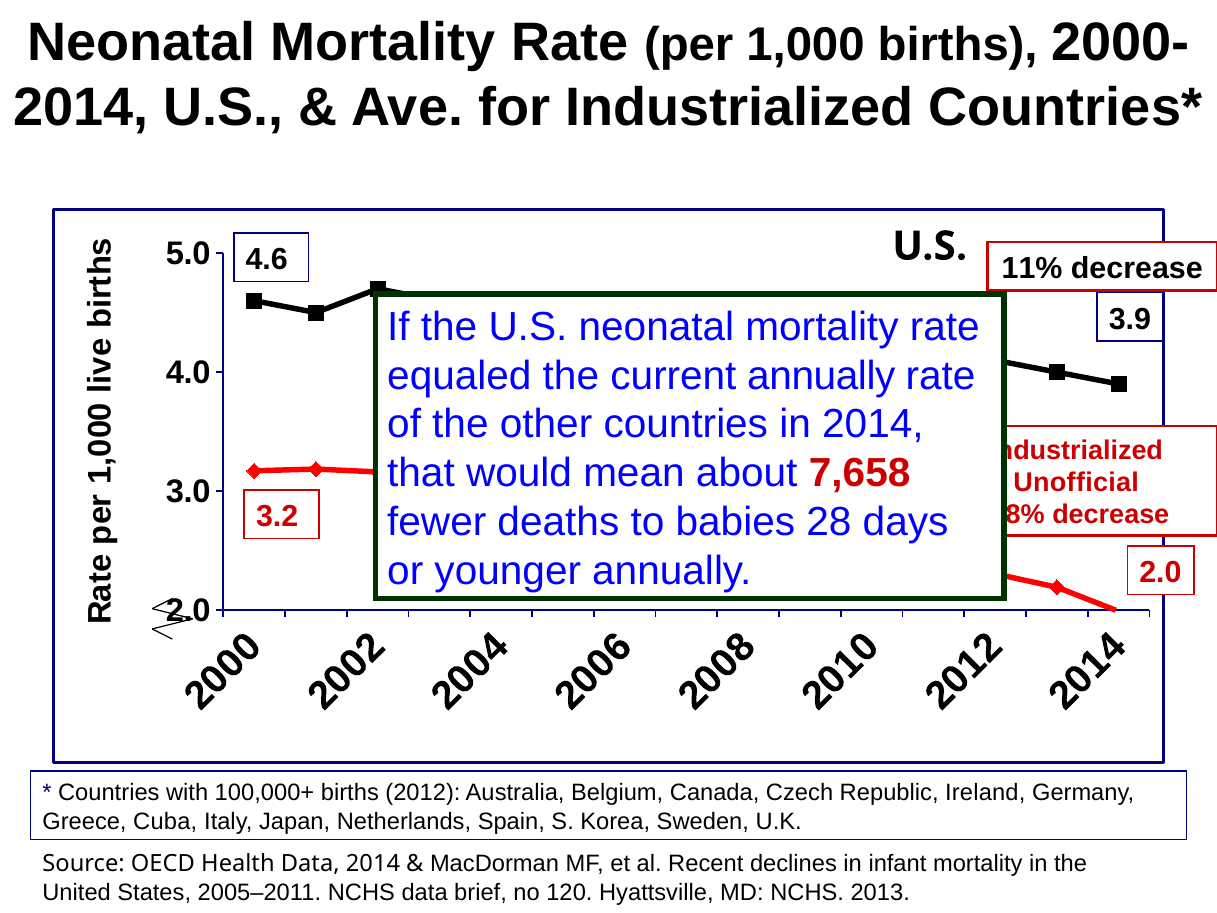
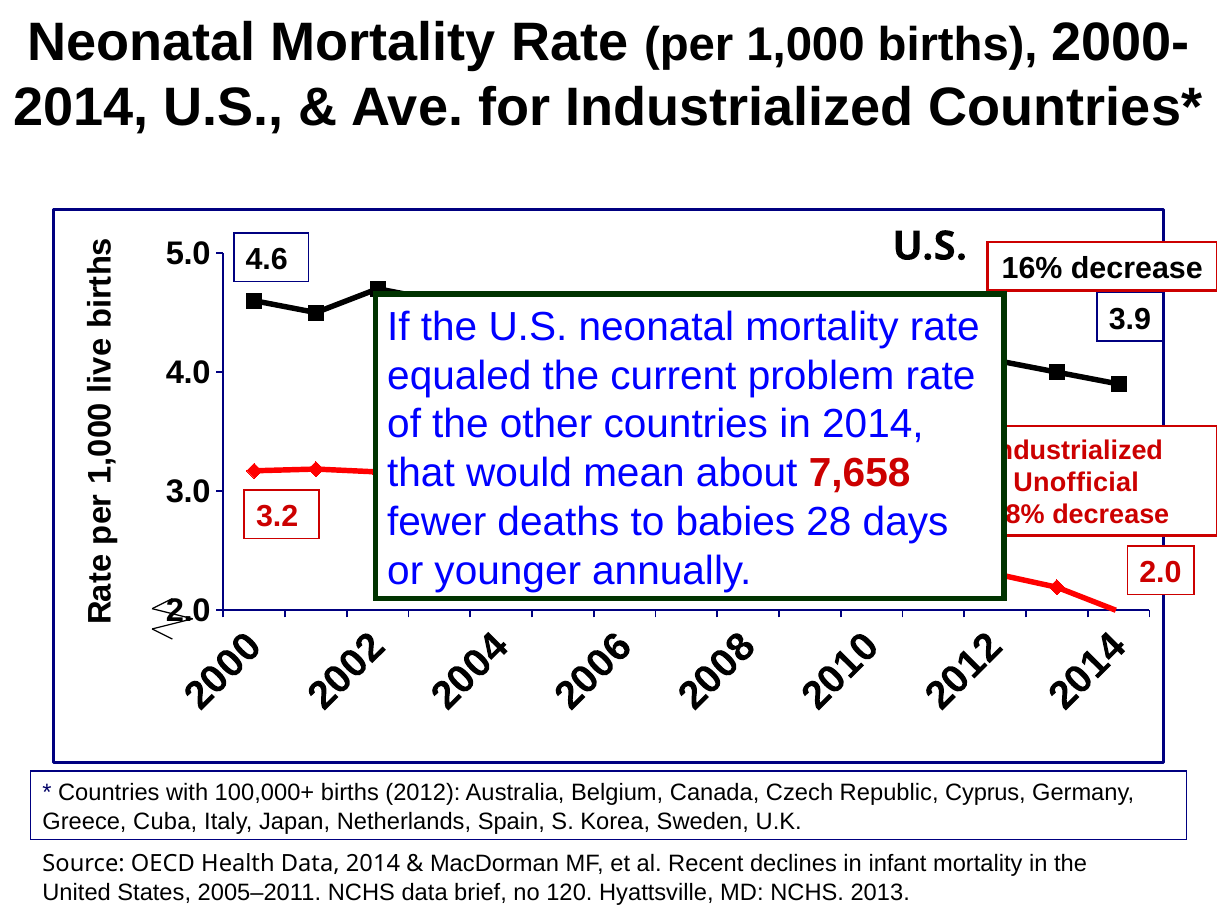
11%: 11% -> 16%
current annually: annually -> problem
Ireland: Ireland -> Cyprus
